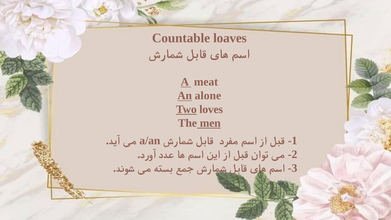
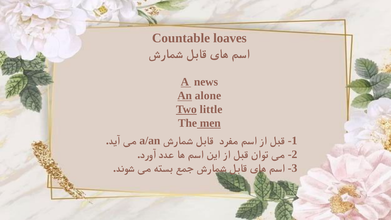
meat: meat -> news
loves: loves -> little
